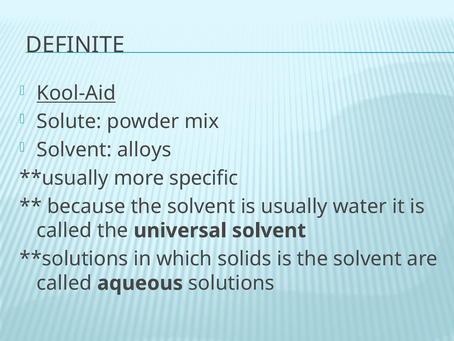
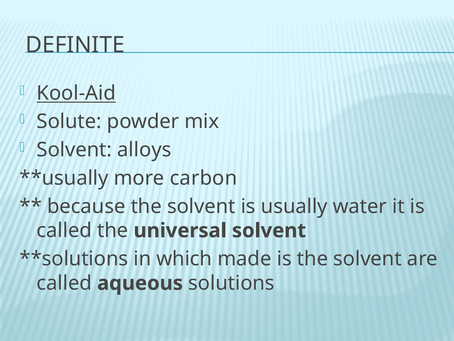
specific: specific -> carbon
solids: solids -> made
